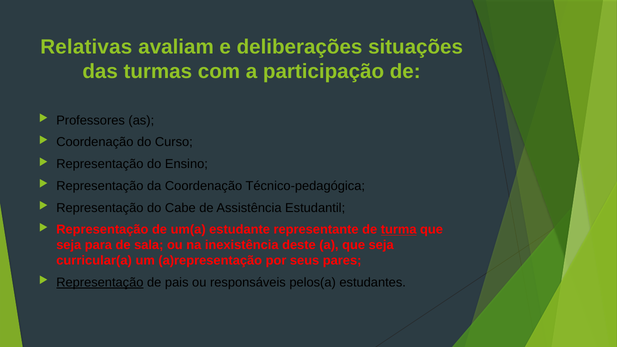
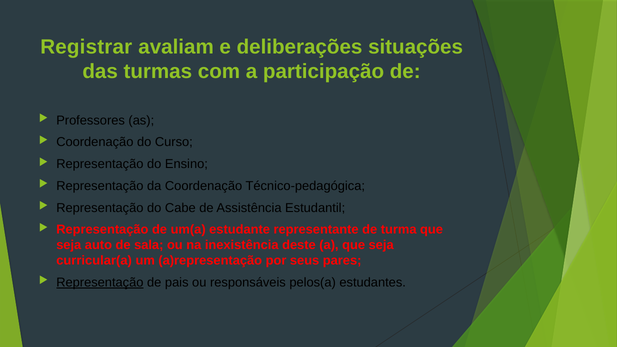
Relativas: Relativas -> Registrar
turma underline: present -> none
para: para -> auto
